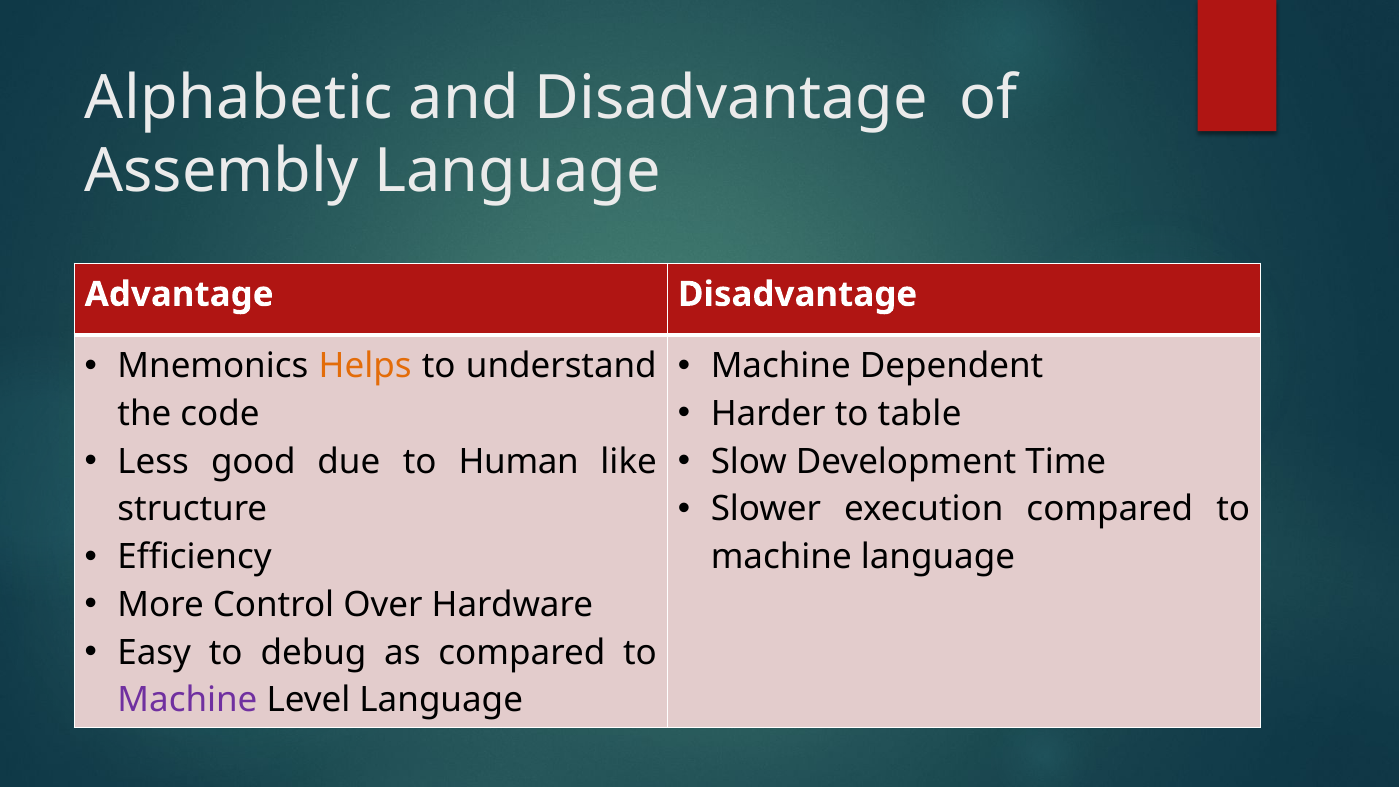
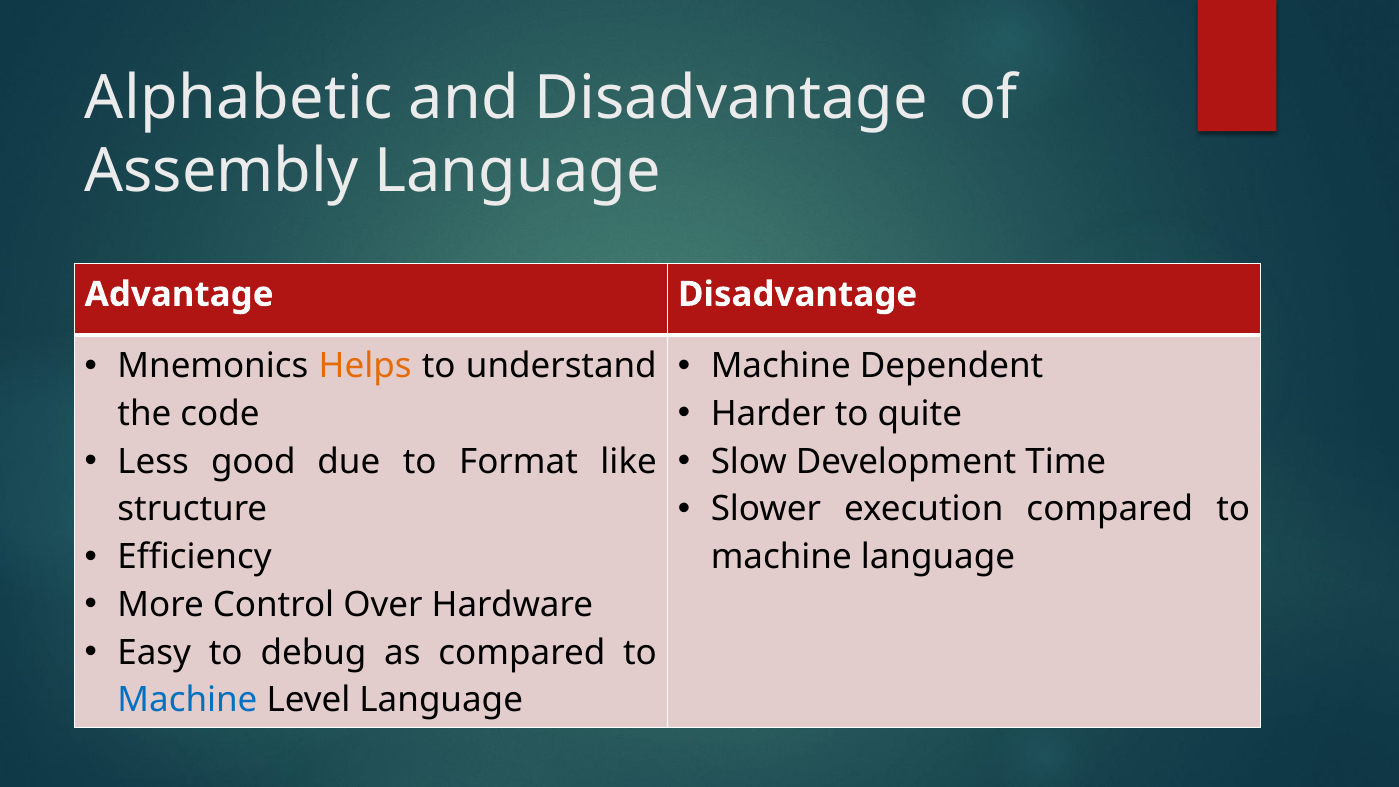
table: table -> quite
Human: Human -> Format
Machine at (187, 700) colour: purple -> blue
